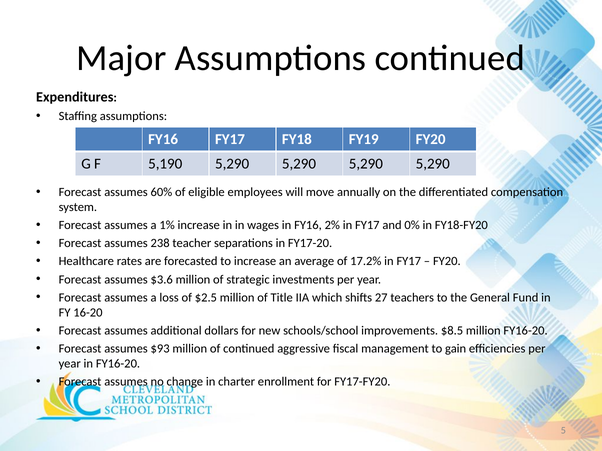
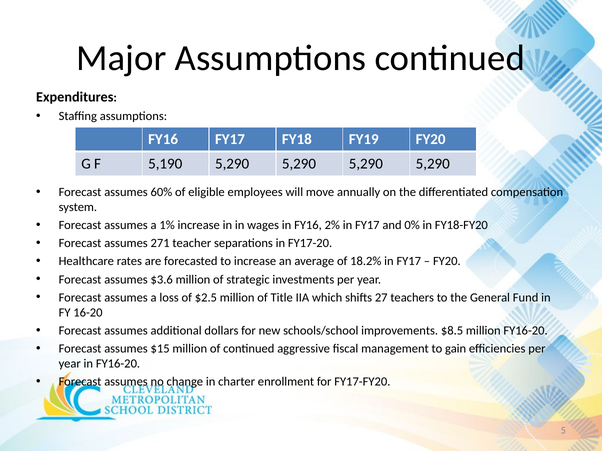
238: 238 -> 271
17.2%: 17.2% -> 18.2%
$93: $93 -> $15
